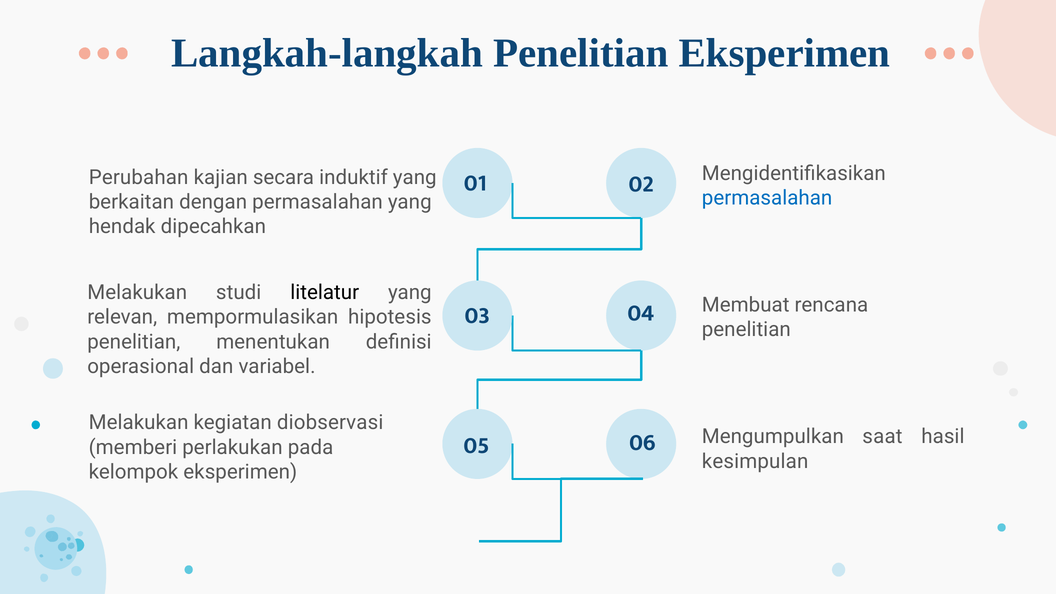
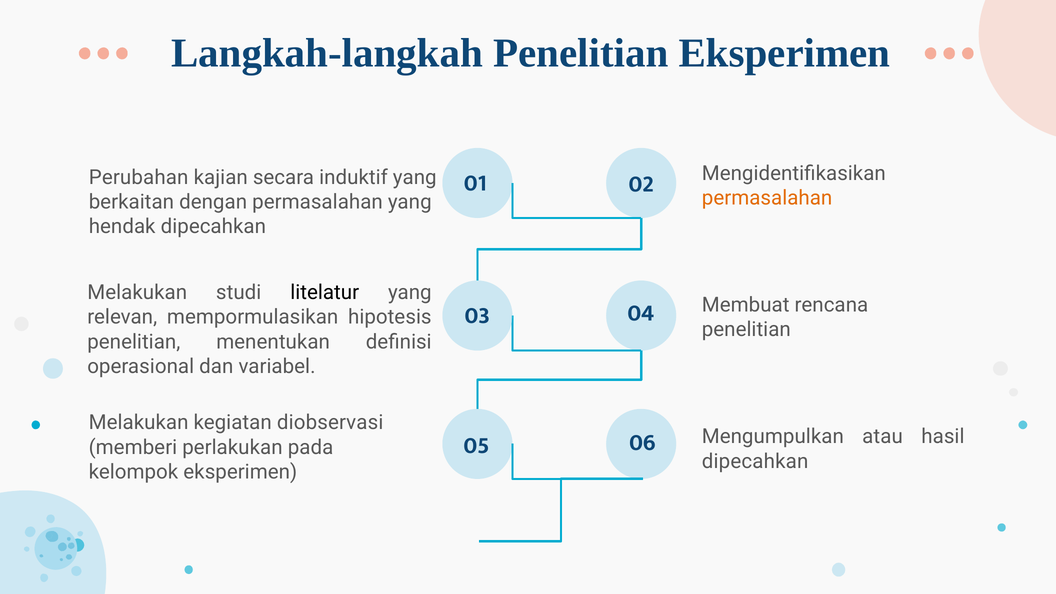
permasalahan at (767, 198) colour: blue -> orange
saat: saat -> atau
kesimpulan at (755, 461): kesimpulan -> dipecahkan
